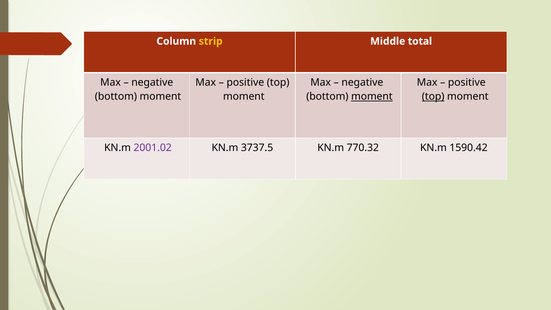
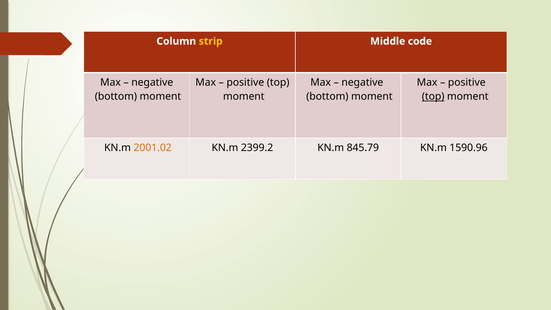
total: total -> code
moment at (372, 96) underline: present -> none
2001.02 colour: purple -> orange
3737.5: 3737.5 -> 2399.2
770.32: 770.32 -> 845.79
1590.42: 1590.42 -> 1590.96
